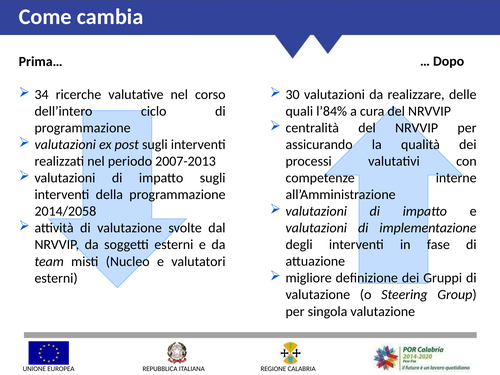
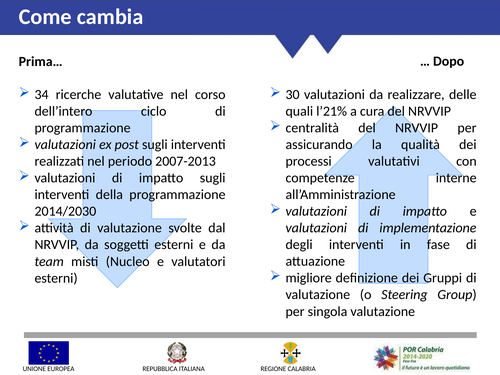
l’84%: l’84% -> l’21%
2014/2058: 2014/2058 -> 2014/2030
